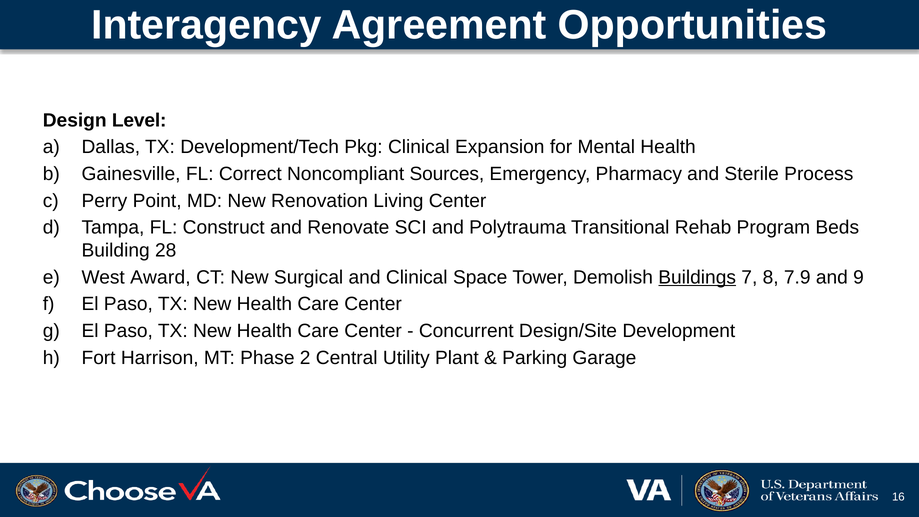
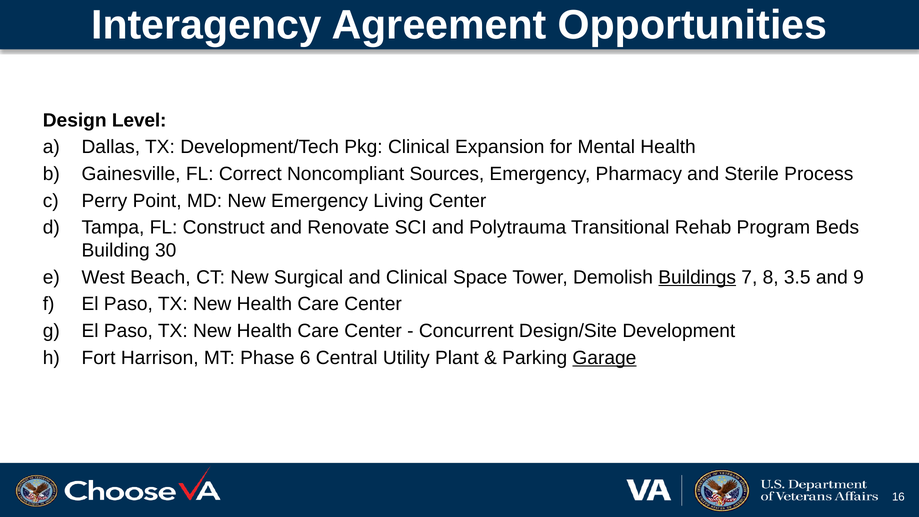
New Renovation: Renovation -> Emergency
28: 28 -> 30
Award: Award -> Beach
7.9: 7.9 -> 3.5
2: 2 -> 6
Garage underline: none -> present
